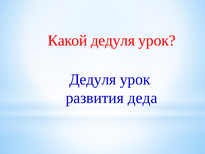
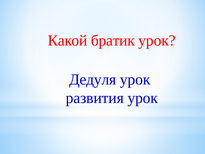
Какой дедуля: дедуля -> братик
развития деда: деда -> урок
